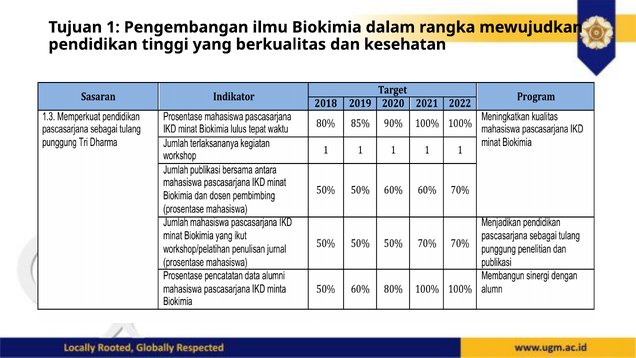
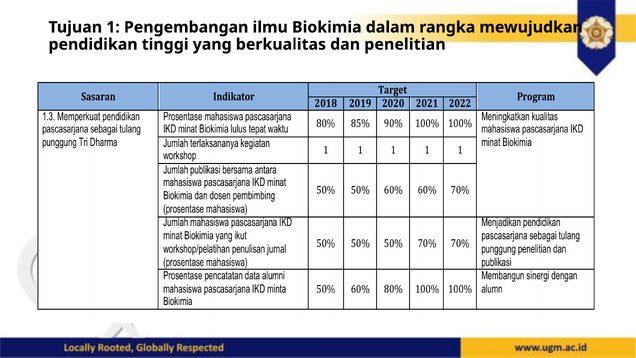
kesehatan: kesehatan -> penelitian
